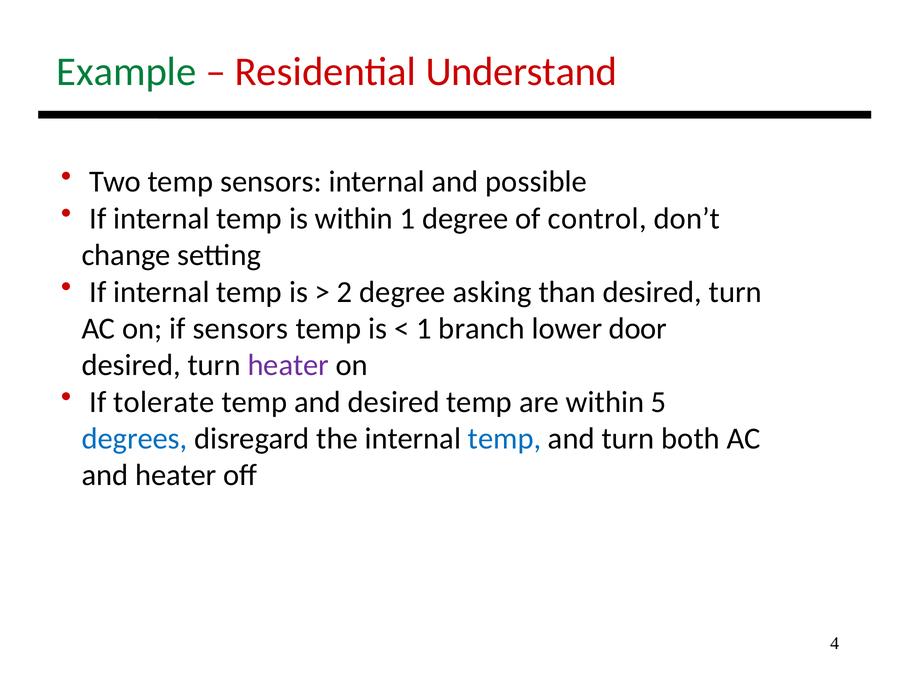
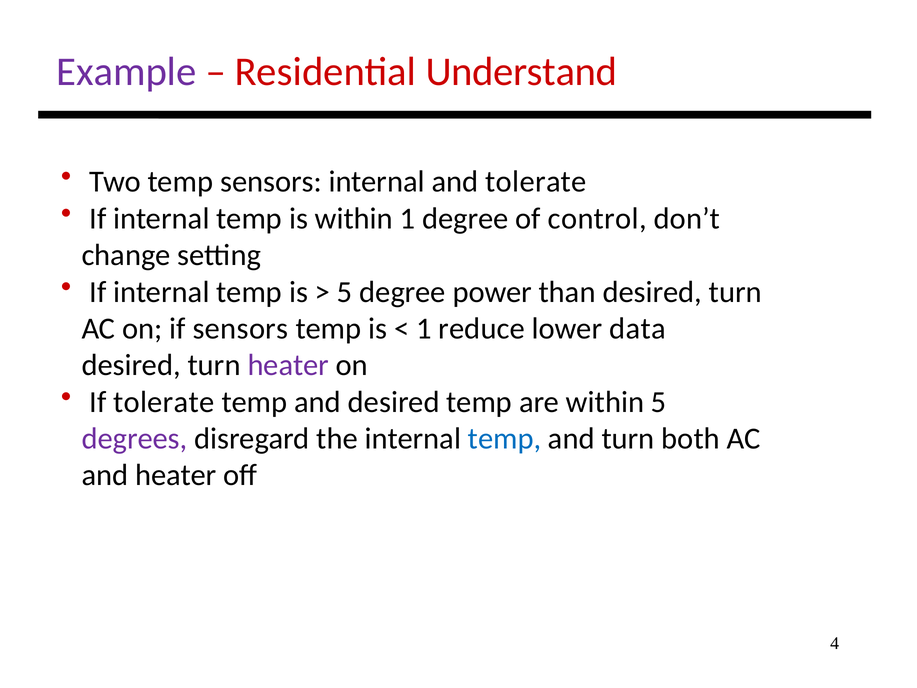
Example colour: green -> purple
and possible: possible -> tolerate
2 at (345, 292): 2 -> 5
asking: asking -> power
branch: branch -> reduce
door: door -> data
degrees colour: blue -> purple
